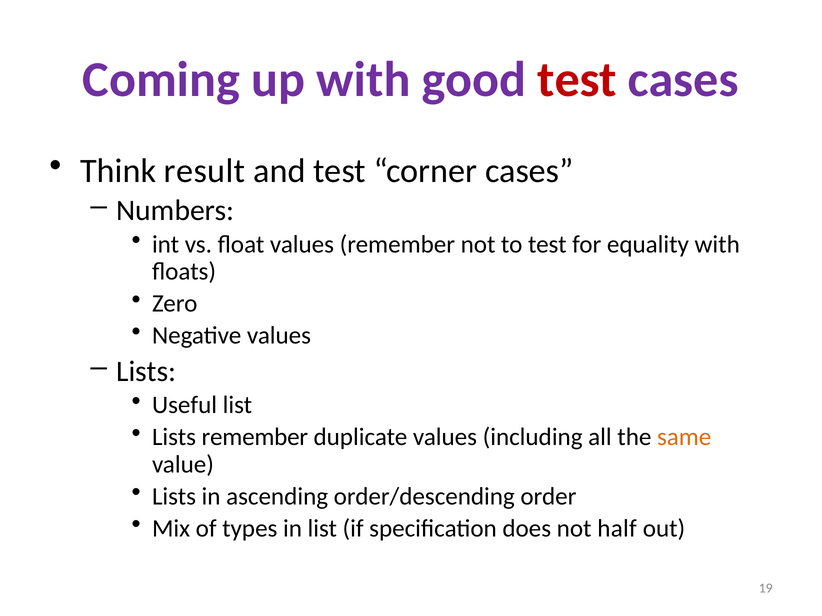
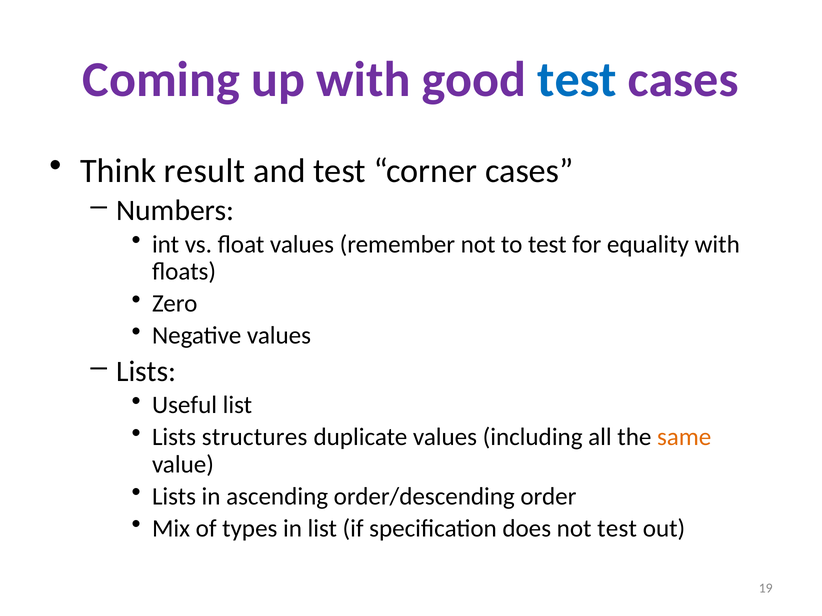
test at (577, 80) colour: red -> blue
Lists remember: remember -> structures
not half: half -> test
